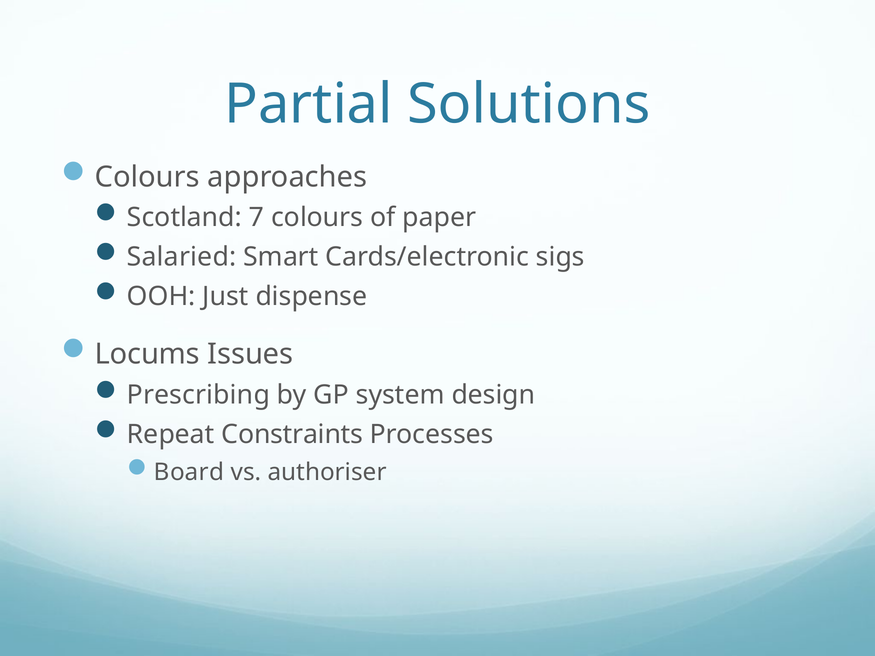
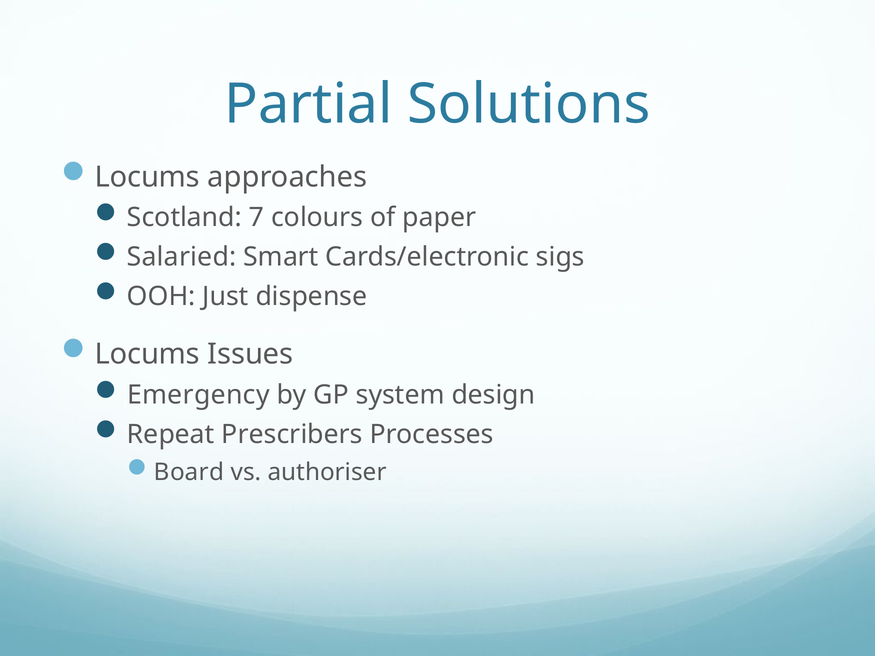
Colours at (147, 177): Colours -> Locums
Prescribing: Prescribing -> Emergency
Constraints: Constraints -> Prescribers
